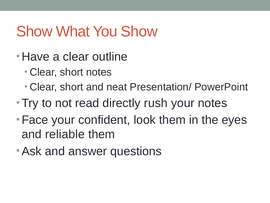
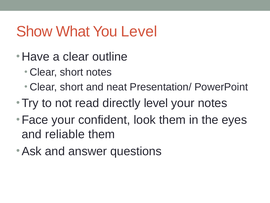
You Show: Show -> Level
directly rush: rush -> level
